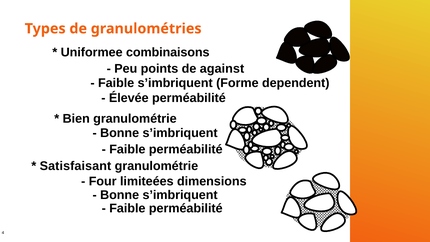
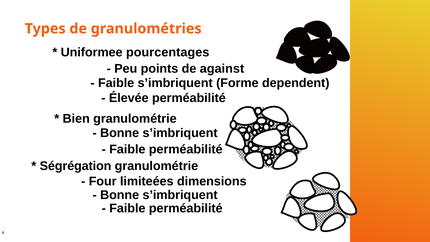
combinaisons: combinaisons -> pourcentages
Satisfaisant: Satisfaisant -> Ségrégation
